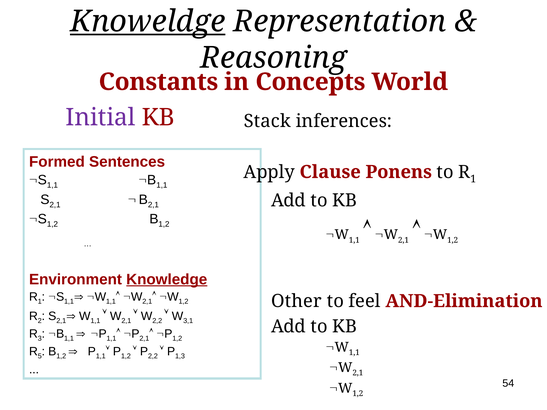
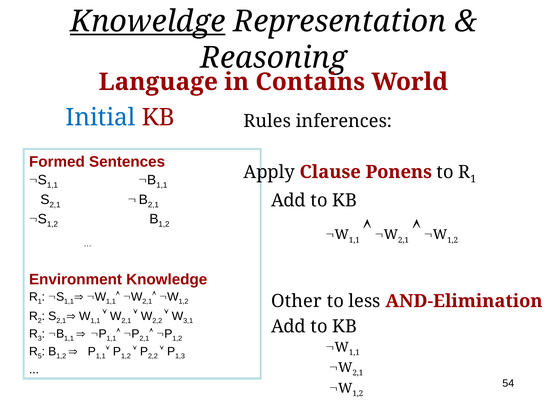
Constants: Constants -> Language
Concepts: Concepts -> Contains
Initial colour: purple -> blue
Stack: Stack -> Rules
Knowledge underline: present -> none
feel: feel -> less
